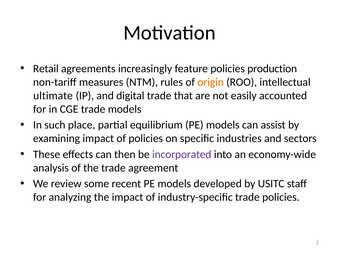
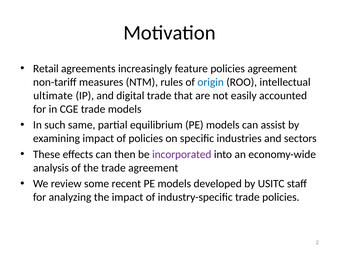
policies production: production -> agreement
origin colour: orange -> blue
place: place -> same
